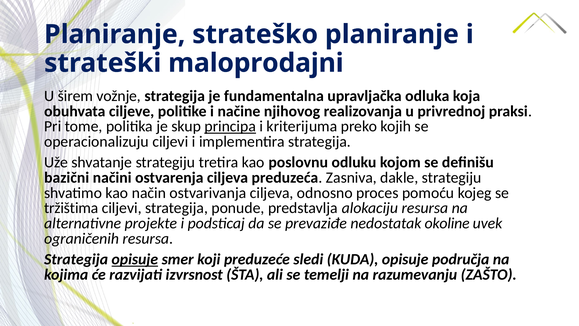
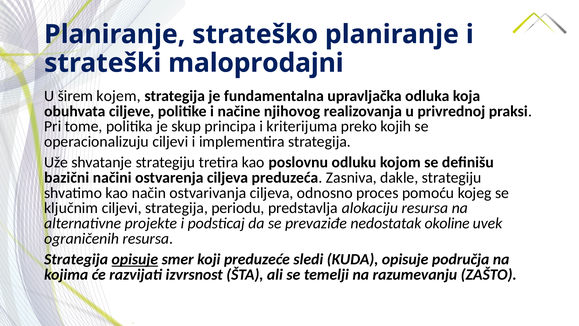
vožnje: vožnje -> kojem
principa underline: present -> none
tržištima: tržištima -> ključnim
ponude: ponude -> periodu
